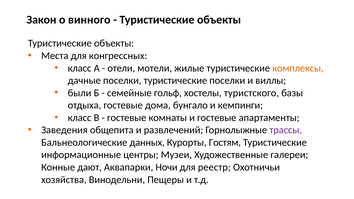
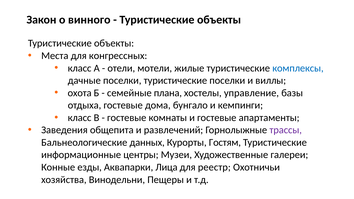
комплексы colour: orange -> blue
были: были -> охота
гольф: гольф -> плана
туристского: туристского -> управление
дают: дают -> езды
Ночи: Ночи -> Лица
